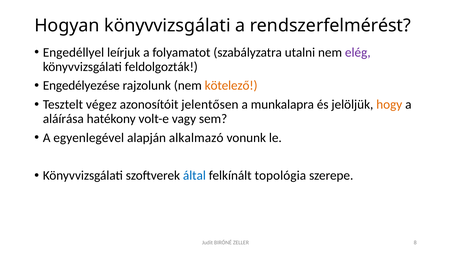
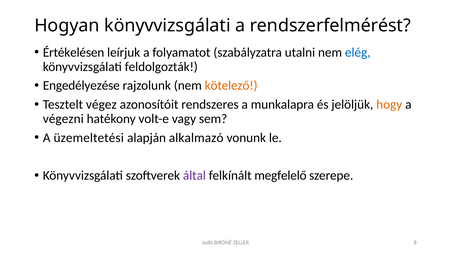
Engedéllyel: Engedéllyel -> Értékelésen
elég colour: purple -> blue
jelentősen: jelentősen -> rendszeres
aláírása: aláírása -> végezni
egyenlegével: egyenlegével -> üzemeltetési
által colour: blue -> purple
topológia: topológia -> megfelelő
